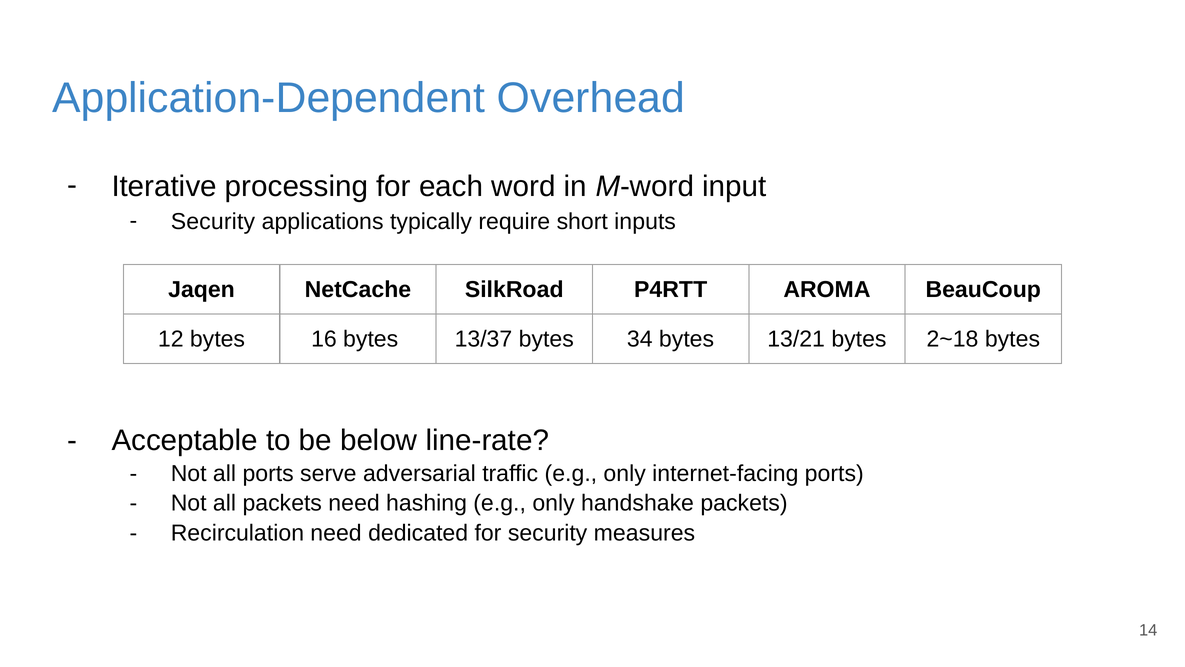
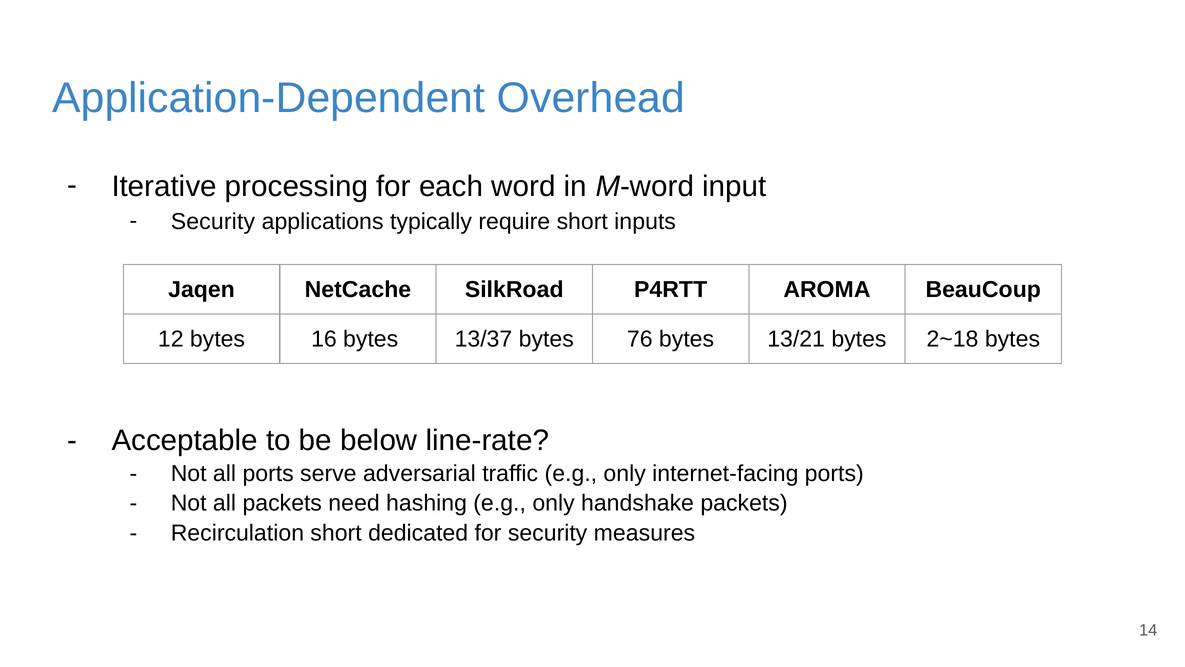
34: 34 -> 76
Recirculation need: need -> short
